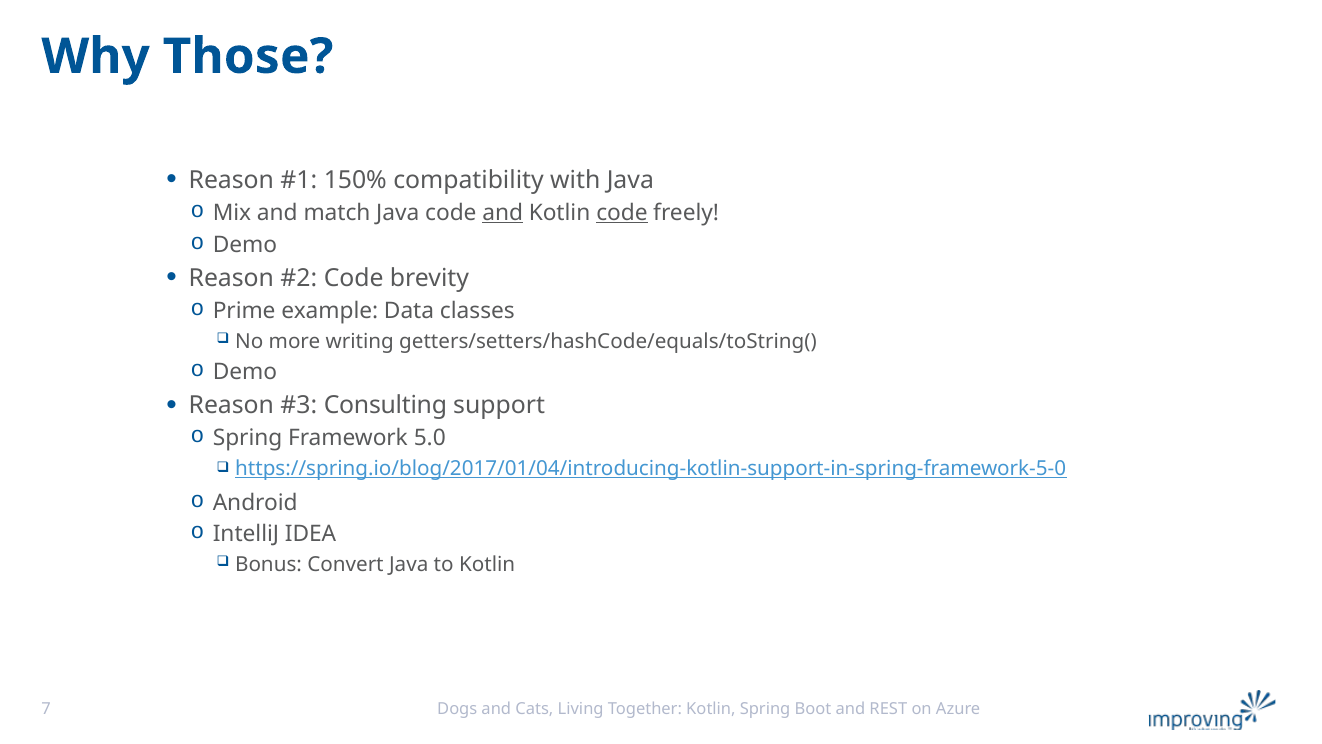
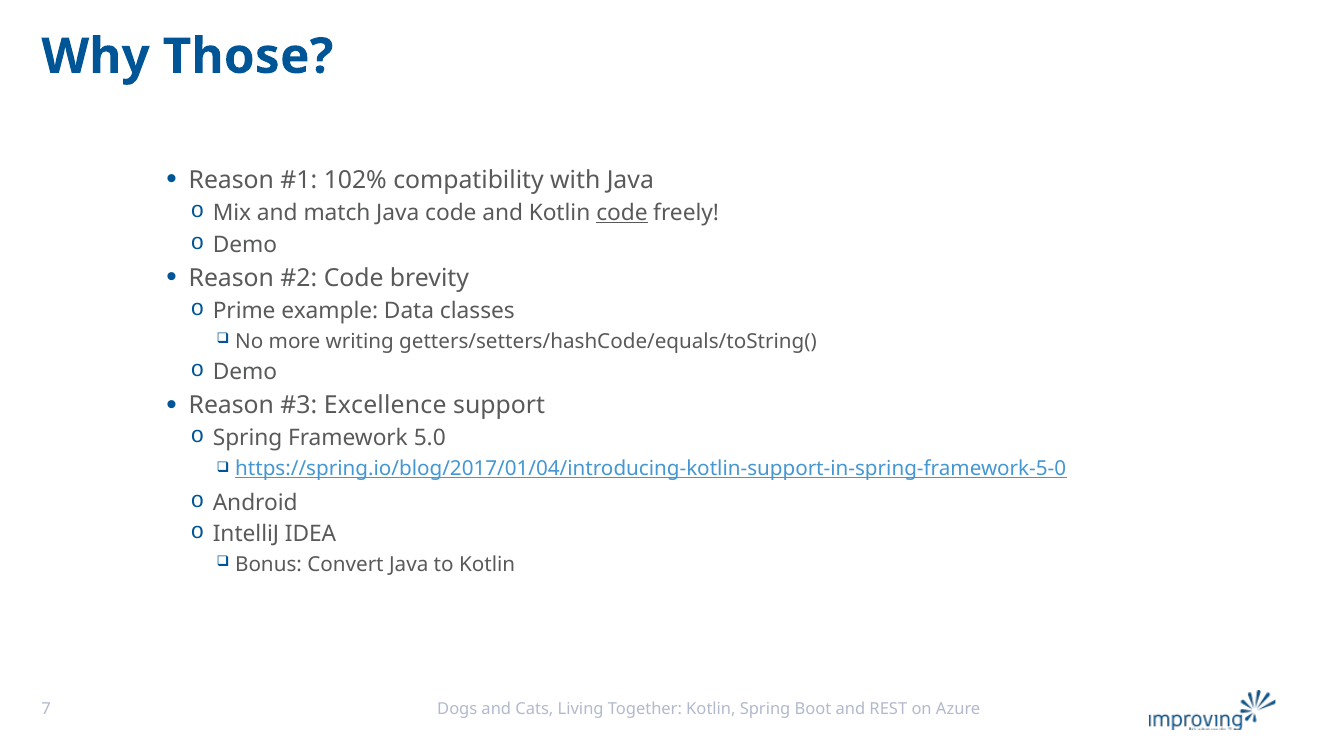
150%: 150% -> 102%
and at (503, 213) underline: present -> none
Consulting: Consulting -> Excellence
